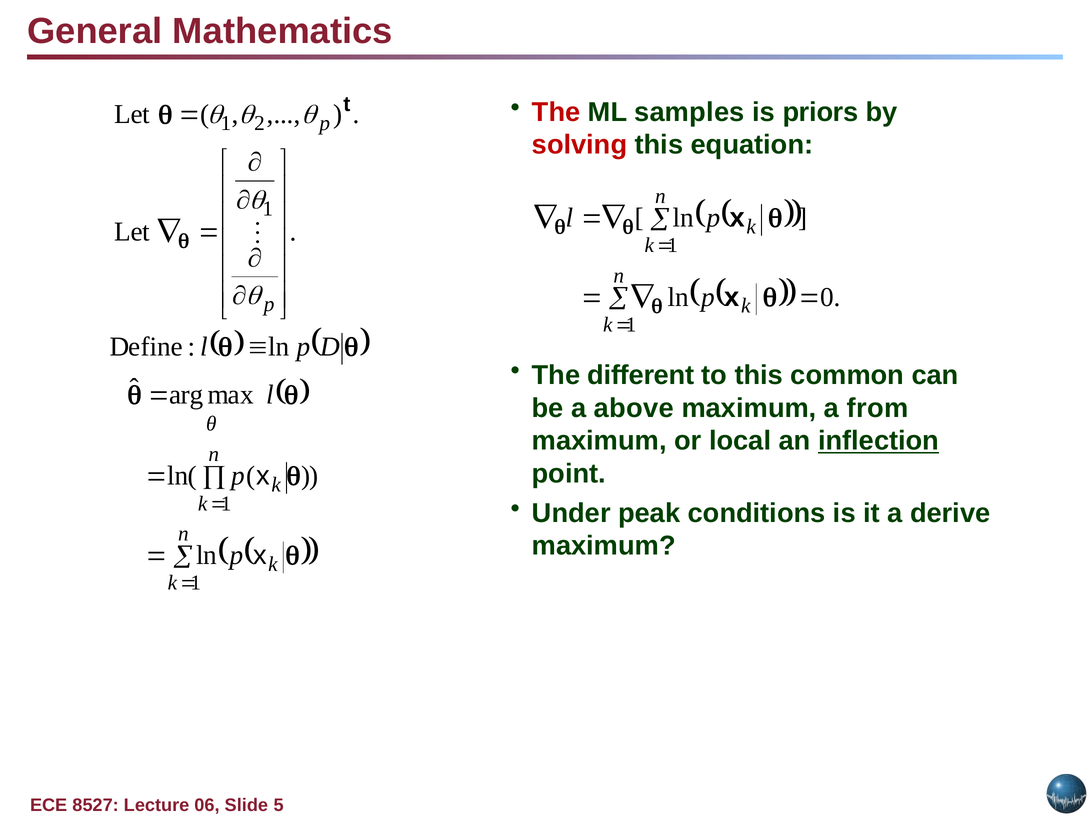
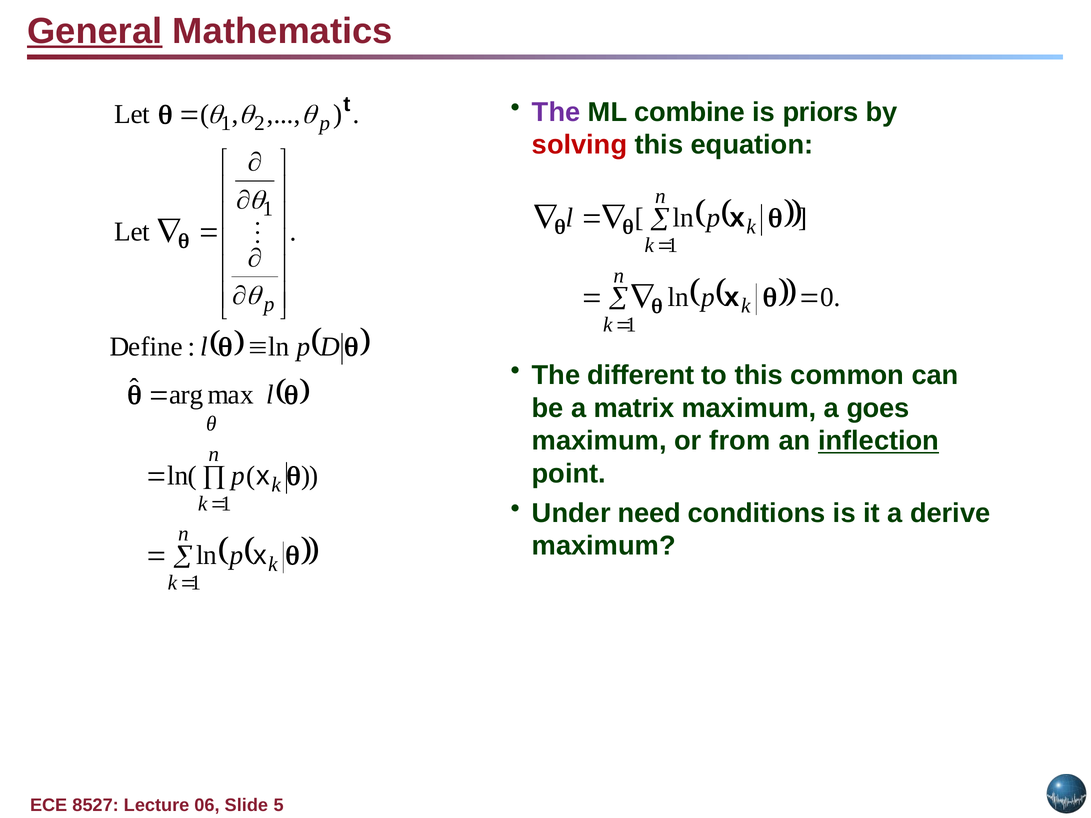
General underline: none -> present
The at (556, 112) colour: red -> purple
samples: samples -> combine
above: above -> matrix
from: from -> goes
local: local -> from
peak: peak -> need
